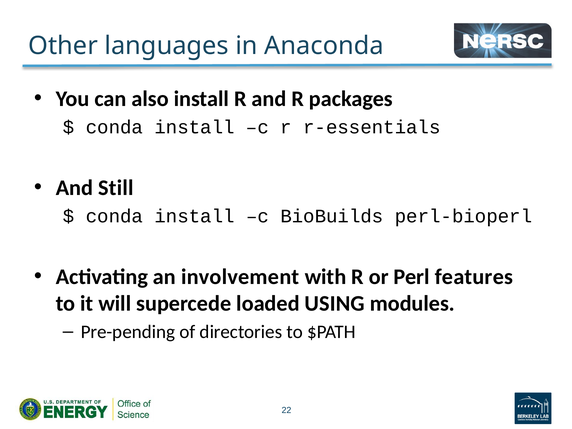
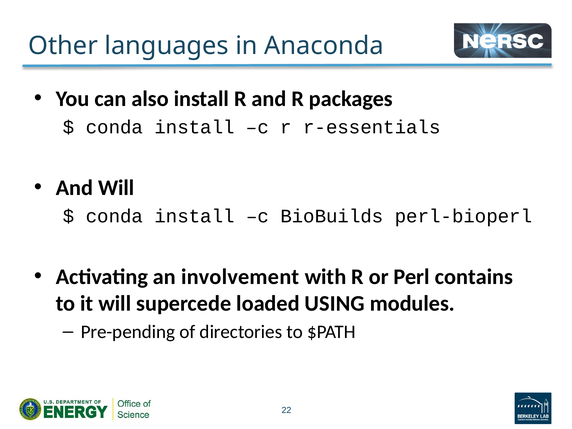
And Still: Still -> Will
features: features -> contains
